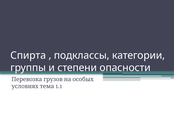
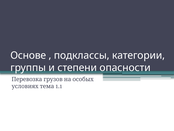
Спирта: Спирта -> Основе
